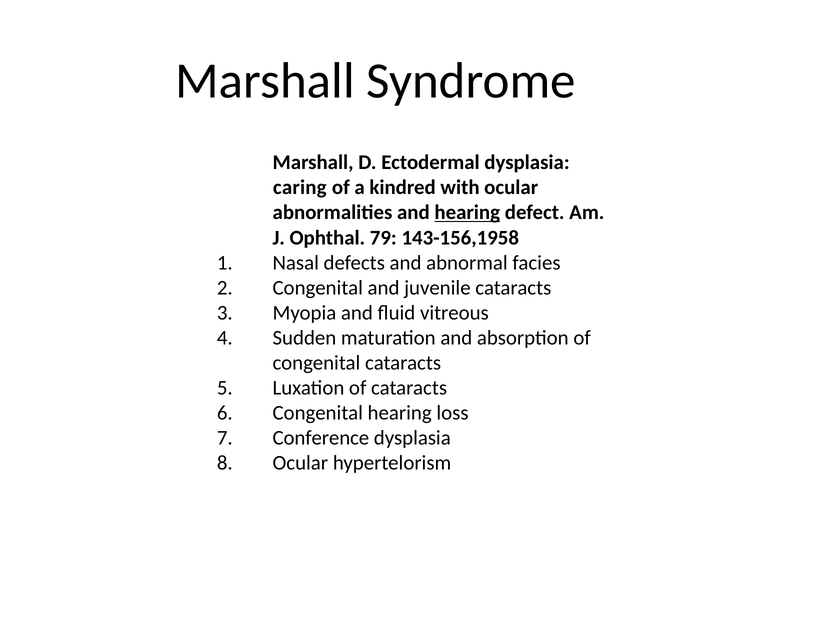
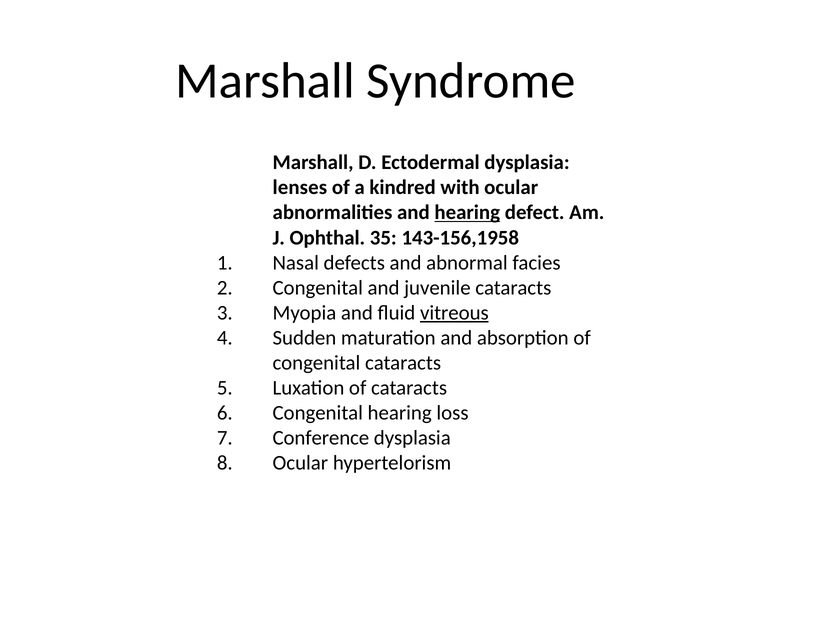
caring: caring -> lenses
79: 79 -> 35
vitreous underline: none -> present
